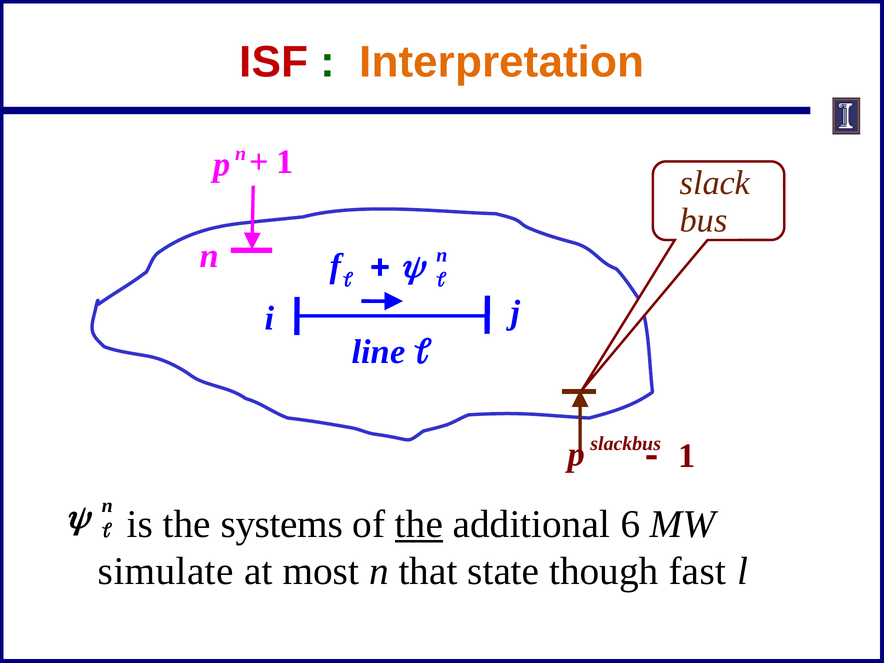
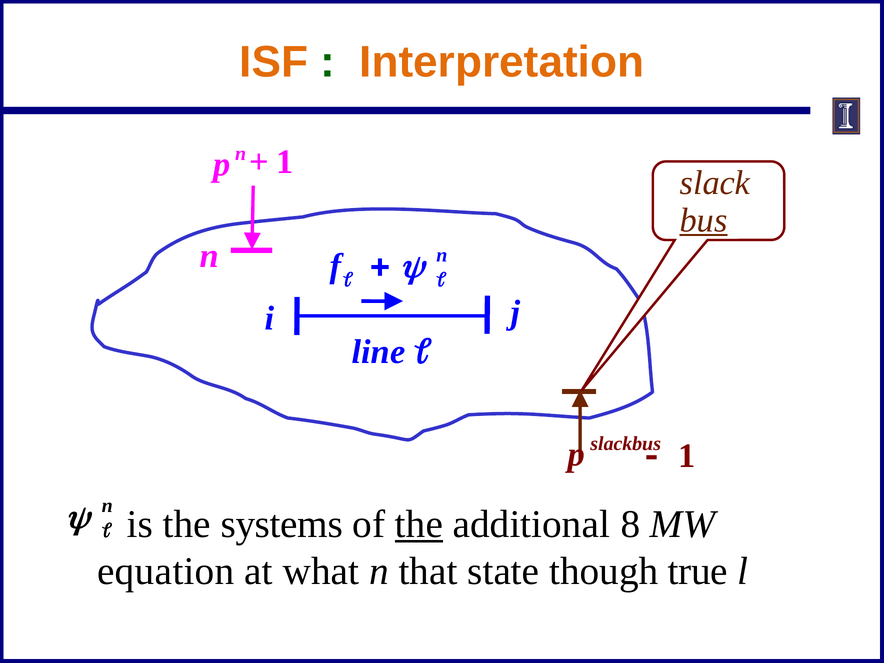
ISF colour: red -> orange
bus underline: none -> present
6: 6 -> 8
simulate: simulate -> equation
most: most -> what
fast: fast -> true
